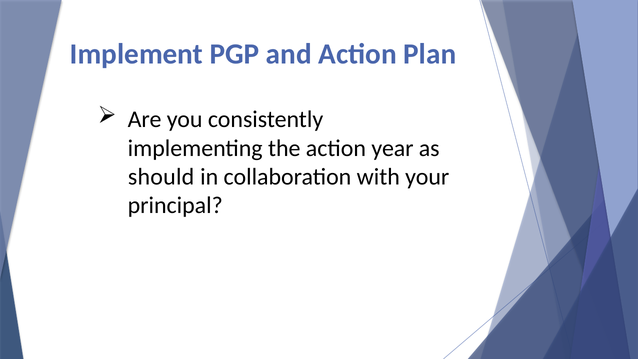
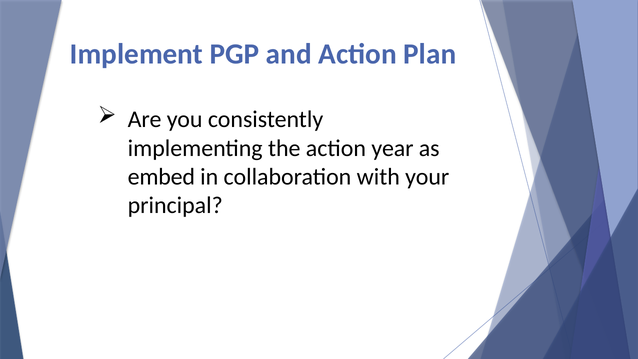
should: should -> embed
